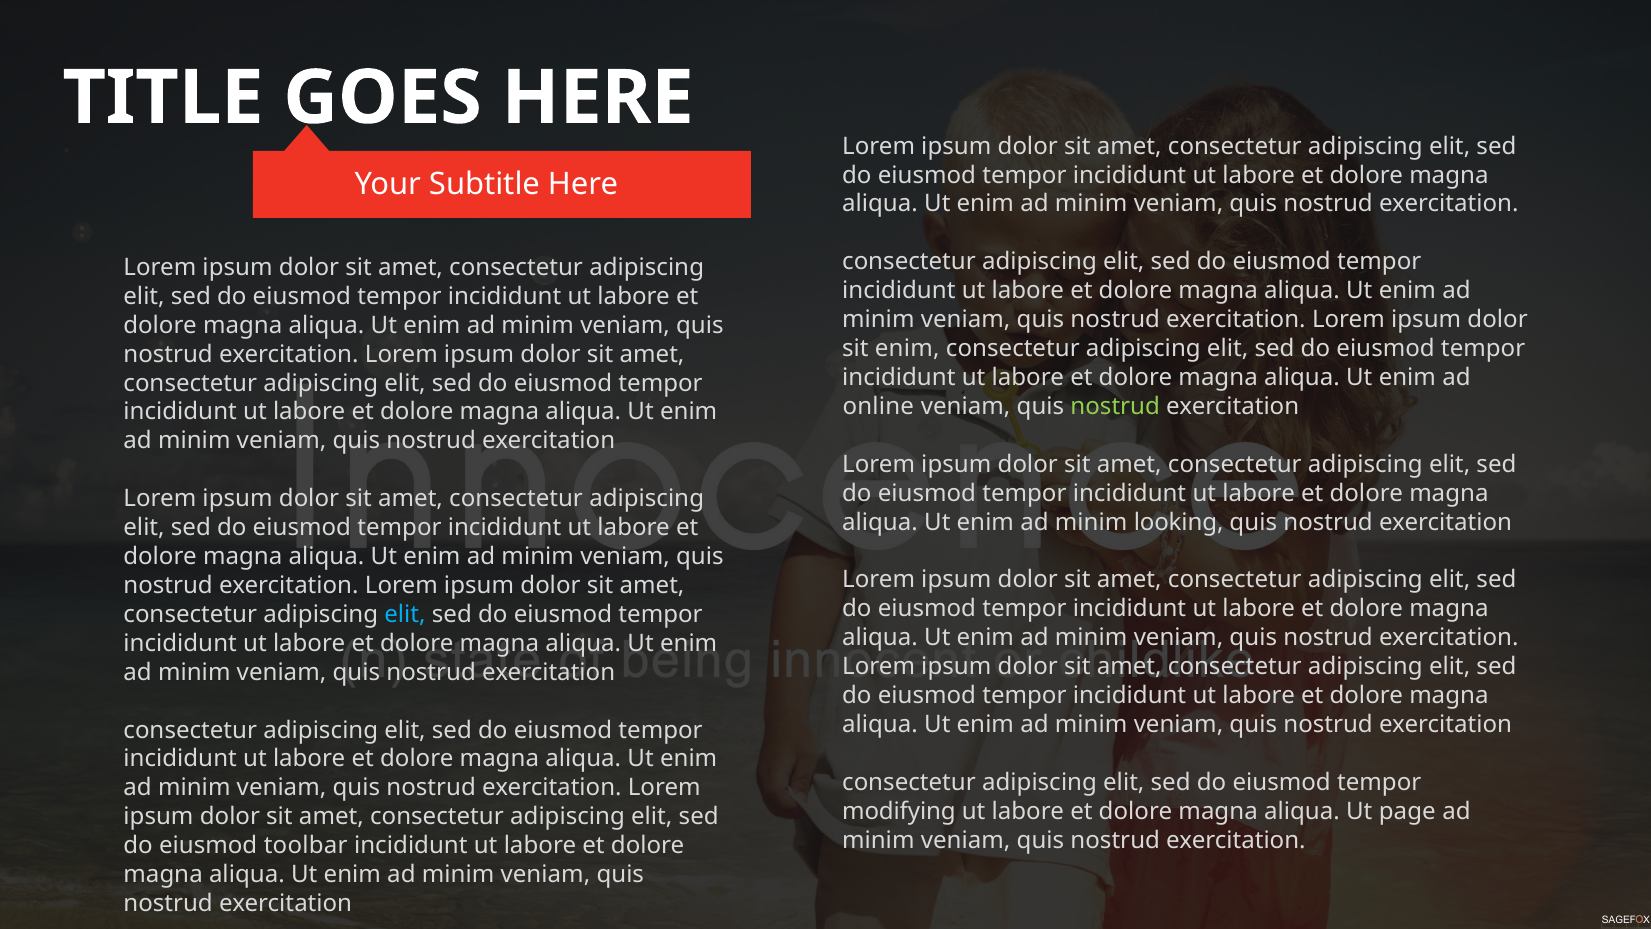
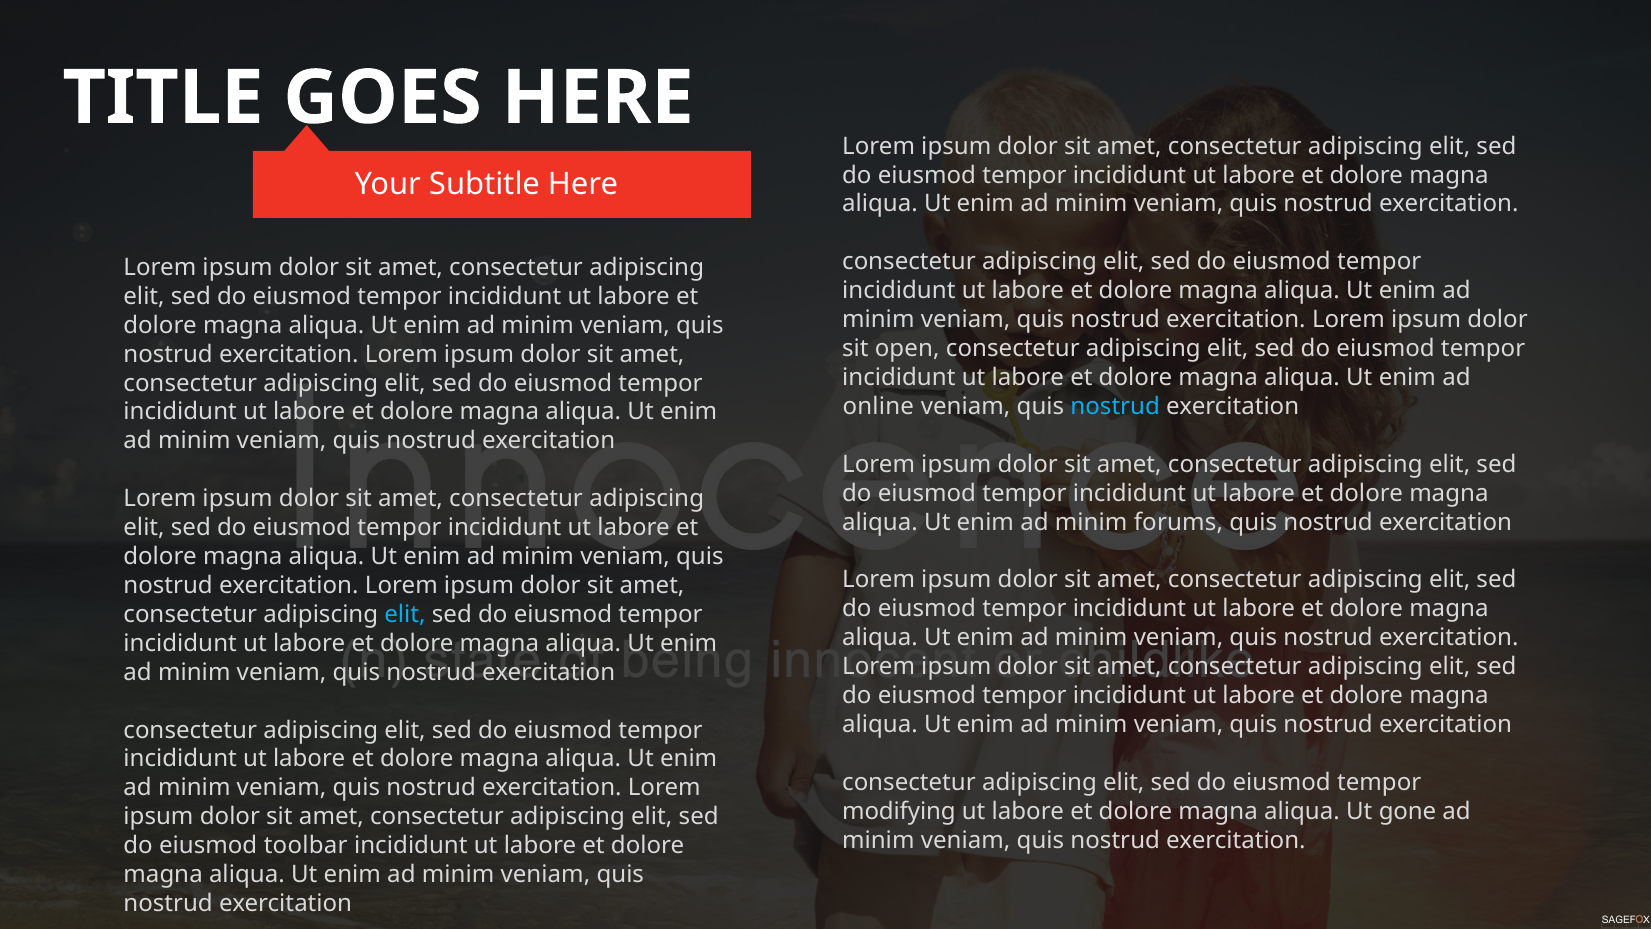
sit enim: enim -> open
nostrud at (1115, 406) colour: light green -> light blue
looking: looking -> forums
page: page -> gone
